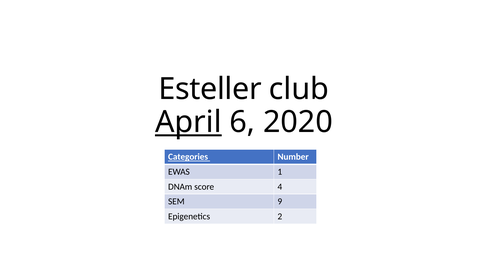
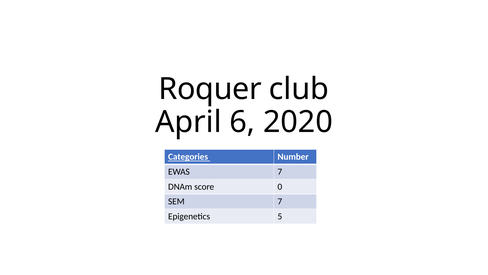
Esteller: Esteller -> Roquer
April underline: present -> none
EWAS​ 1: 1 -> 7
4: 4 -> 0
SEM 9: 9 -> 7
2: 2 -> 5
